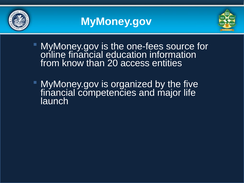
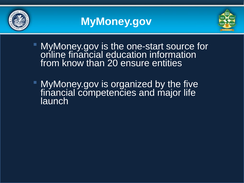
one-fees: one-fees -> one-start
access: access -> ensure
